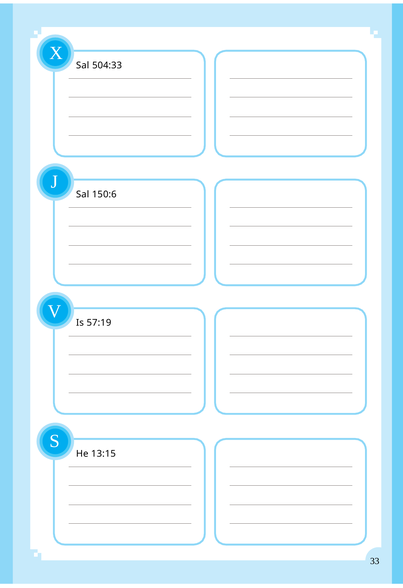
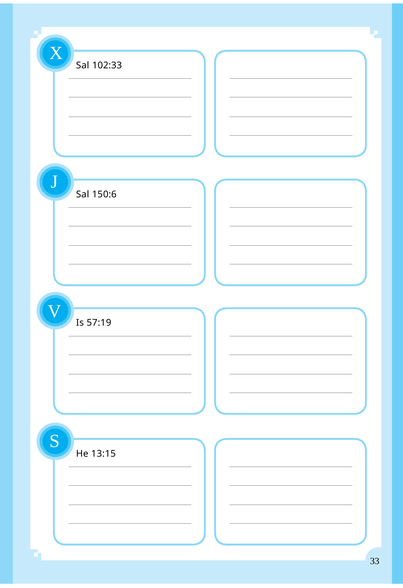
504:33: 504:33 -> 102:33
